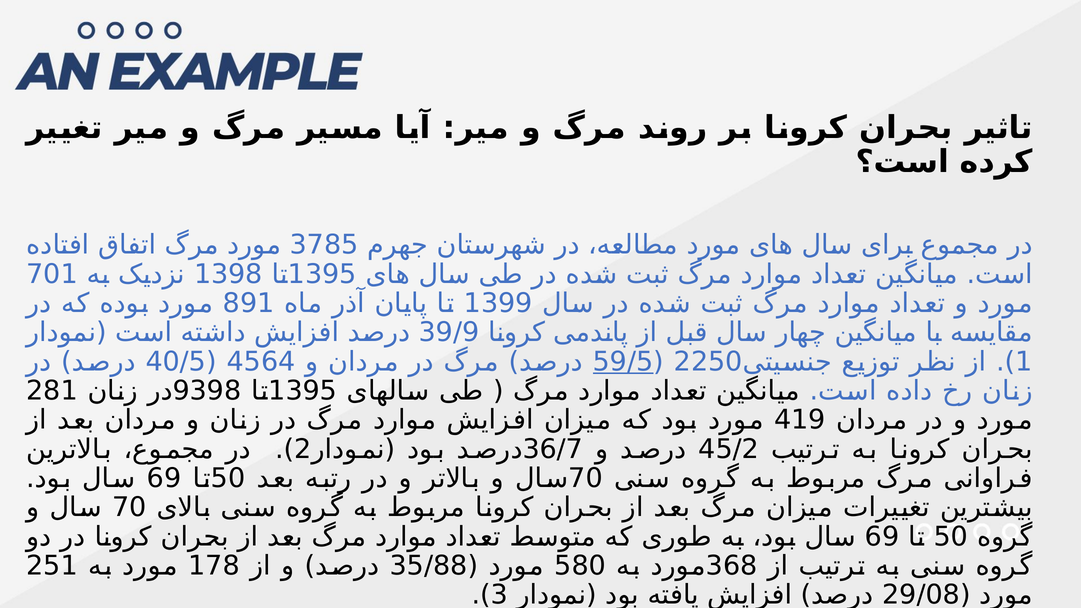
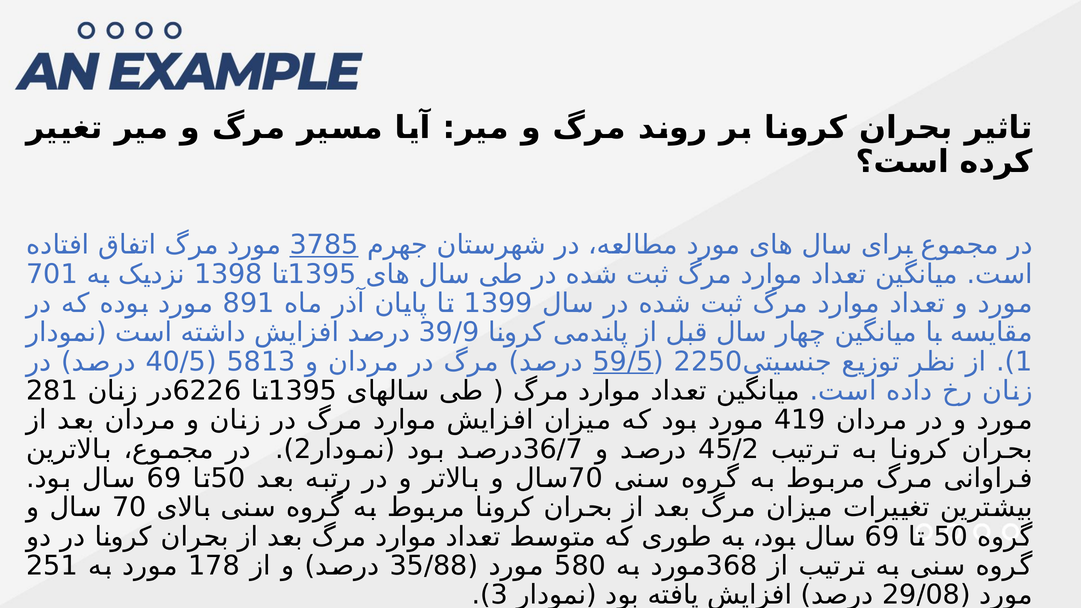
3785 underline: none -> present
4564: 4564 -> 5813
9398: 9398 -> 6226
